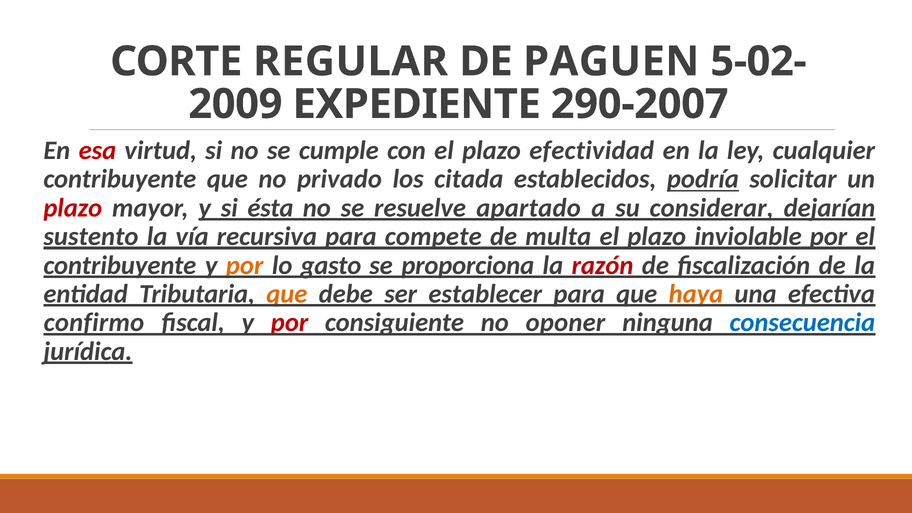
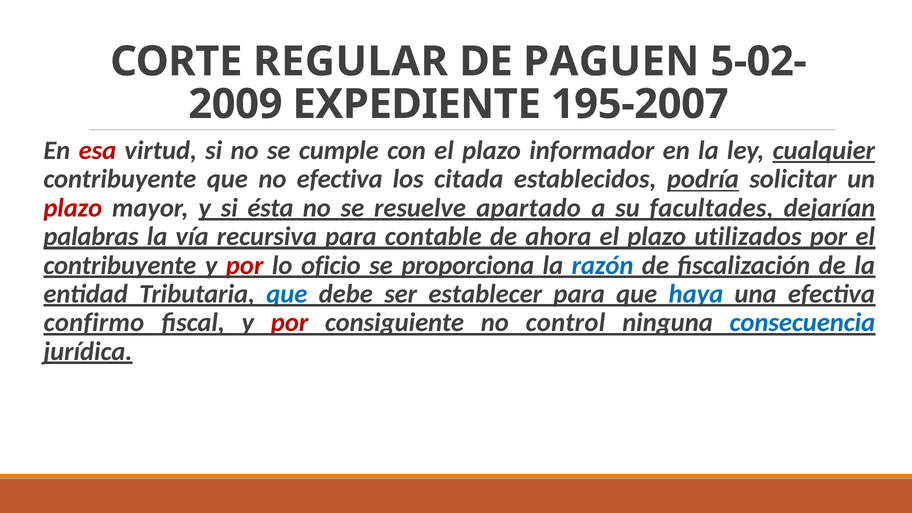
290-2007: 290-2007 -> 195-2007
efectividad: efectividad -> informador
cualquier underline: none -> present
no privado: privado -> efectiva
considerar: considerar -> facultades
sustento: sustento -> palabras
compete: compete -> contable
multa: multa -> ahora
inviolable: inviolable -> utilizados
por at (245, 265) colour: orange -> red
gasto: gasto -> oficio
razón colour: red -> blue
que at (287, 294) colour: orange -> blue
haya colour: orange -> blue
oponer: oponer -> control
